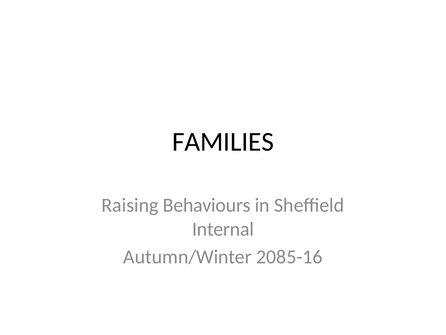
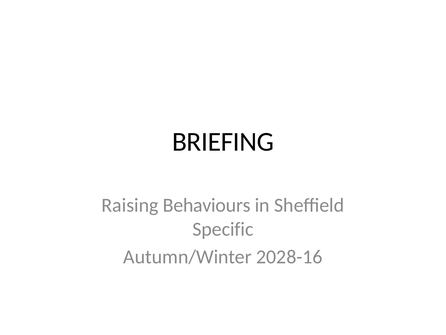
FAMILIES: FAMILIES -> BRIEFING
Internal: Internal -> Specific
2085-16: 2085-16 -> 2028-16
